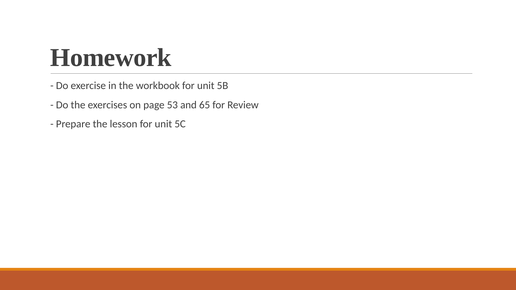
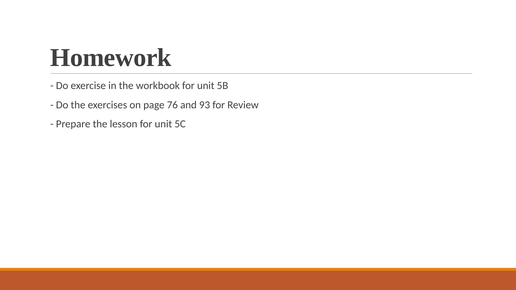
53: 53 -> 76
65: 65 -> 93
